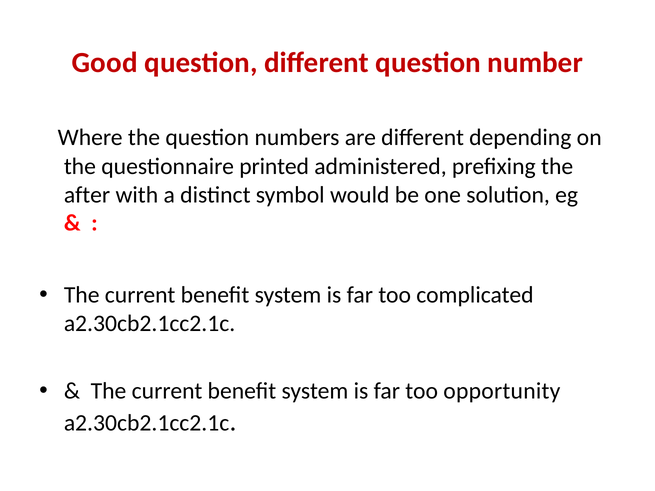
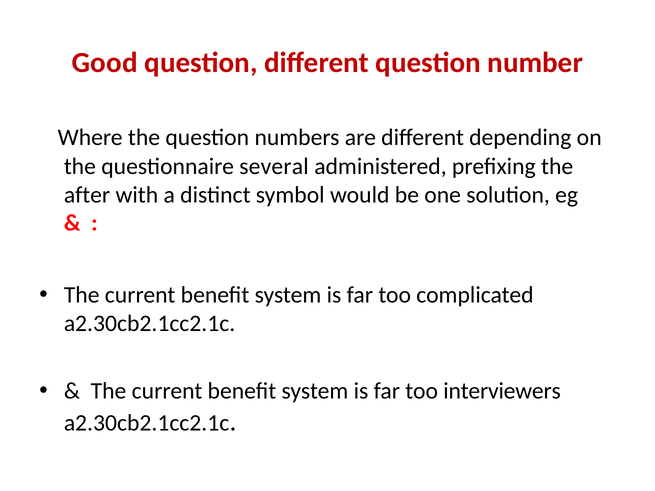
printed: printed -> several
opportunity: opportunity -> interviewers
